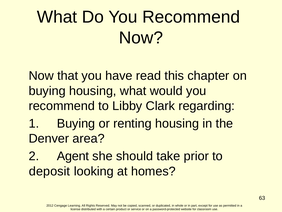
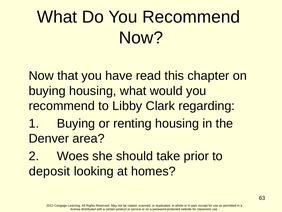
Agent: Agent -> Woes
